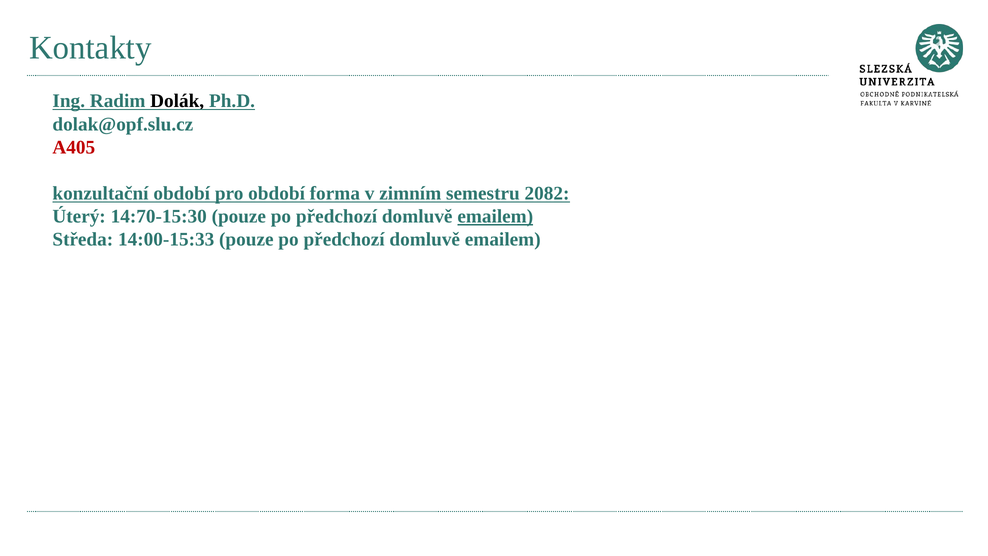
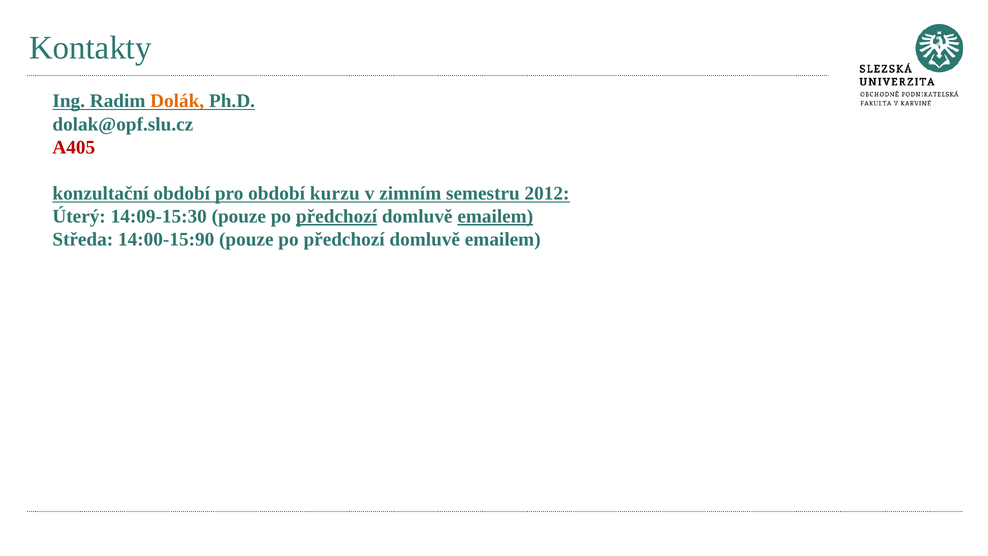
Dolák colour: black -> orange
forma: forma -> kurzu
2082: 2082 -> 2012
14:70-15:30: 14:70-15:30 -> 14:09-15:30
předchozí at (337, 216) underline: none -> present
14:00-15:33: 14:00-15:33 -> 14:00-15:90
